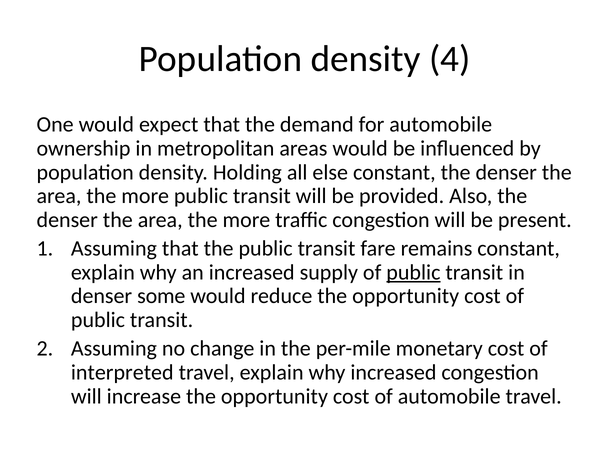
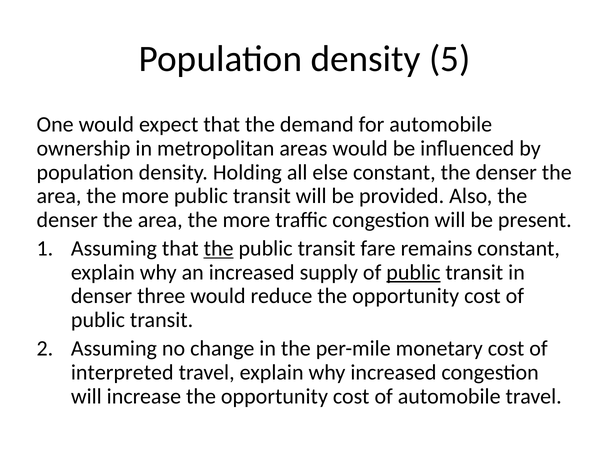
4: 4 -> 5
the at (219, 248) underline: none -> present
some: some -> three
